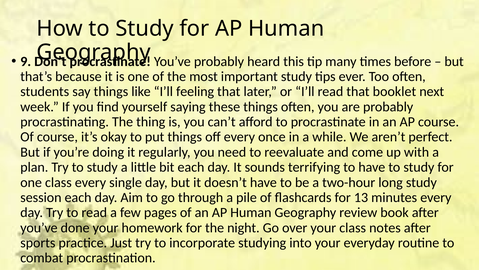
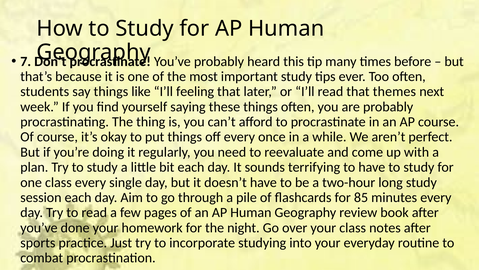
9: 9 -> 7
booklet: booklet -> themes
13: 13 -> 85
